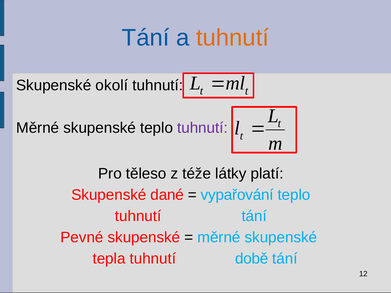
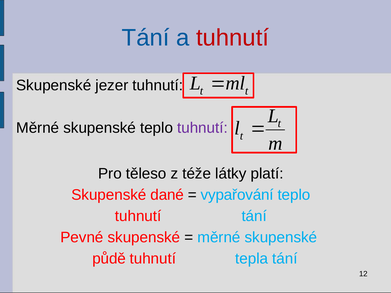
tuhnutí at (233, 38) colour: orange -> red
okolí: okolí -> jezer
tepla: tepla -> půdě
době: době -> tepla
